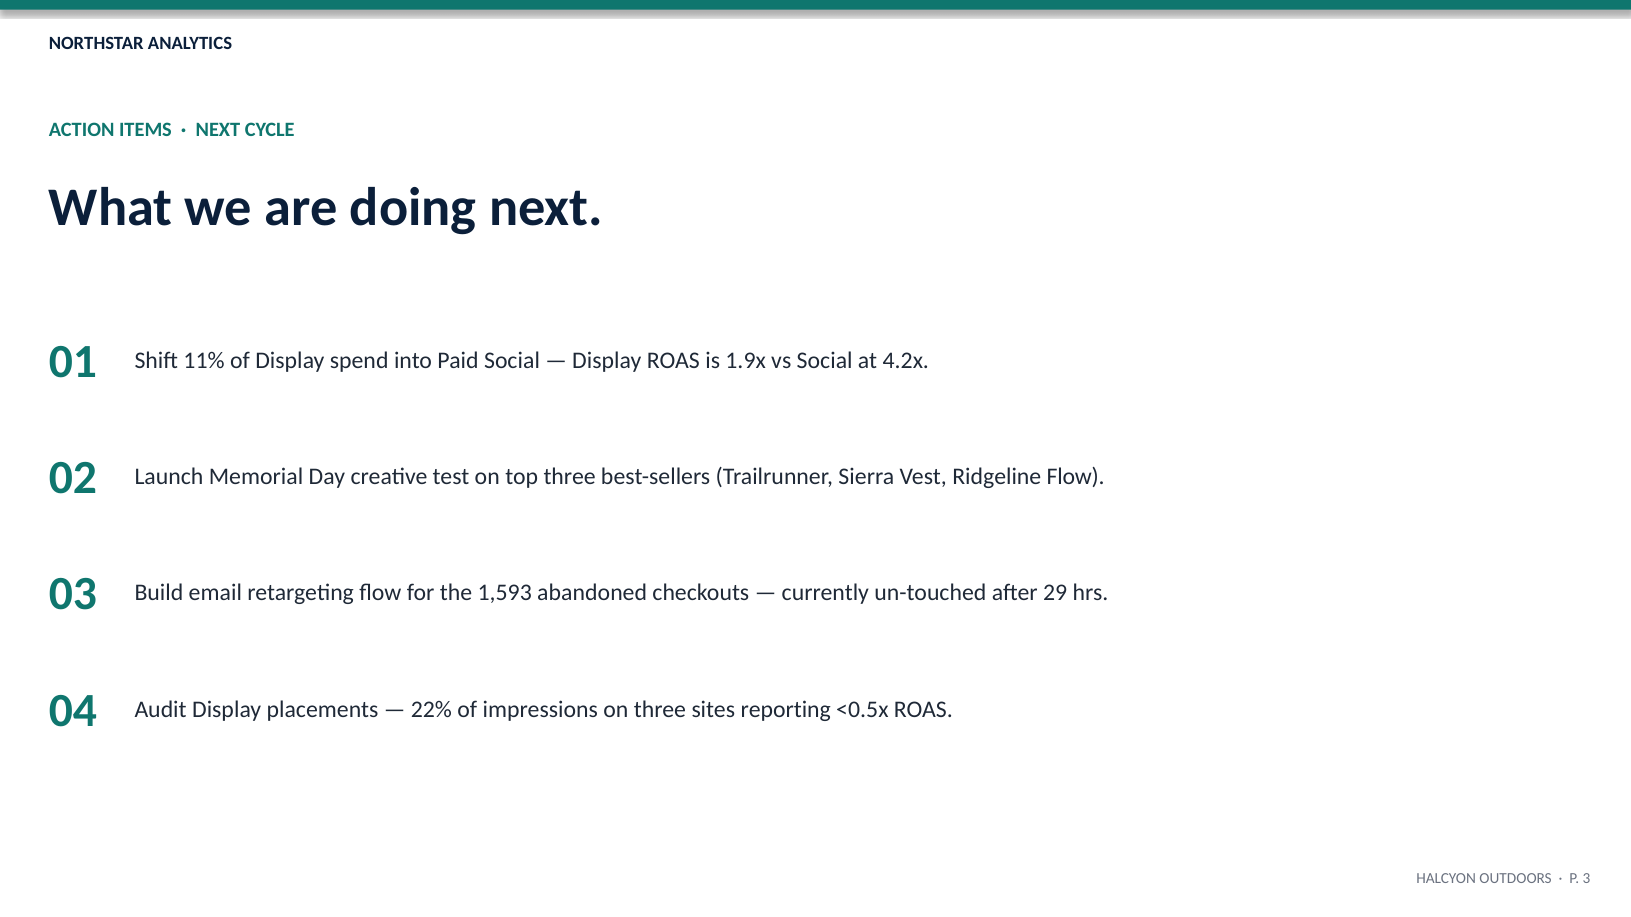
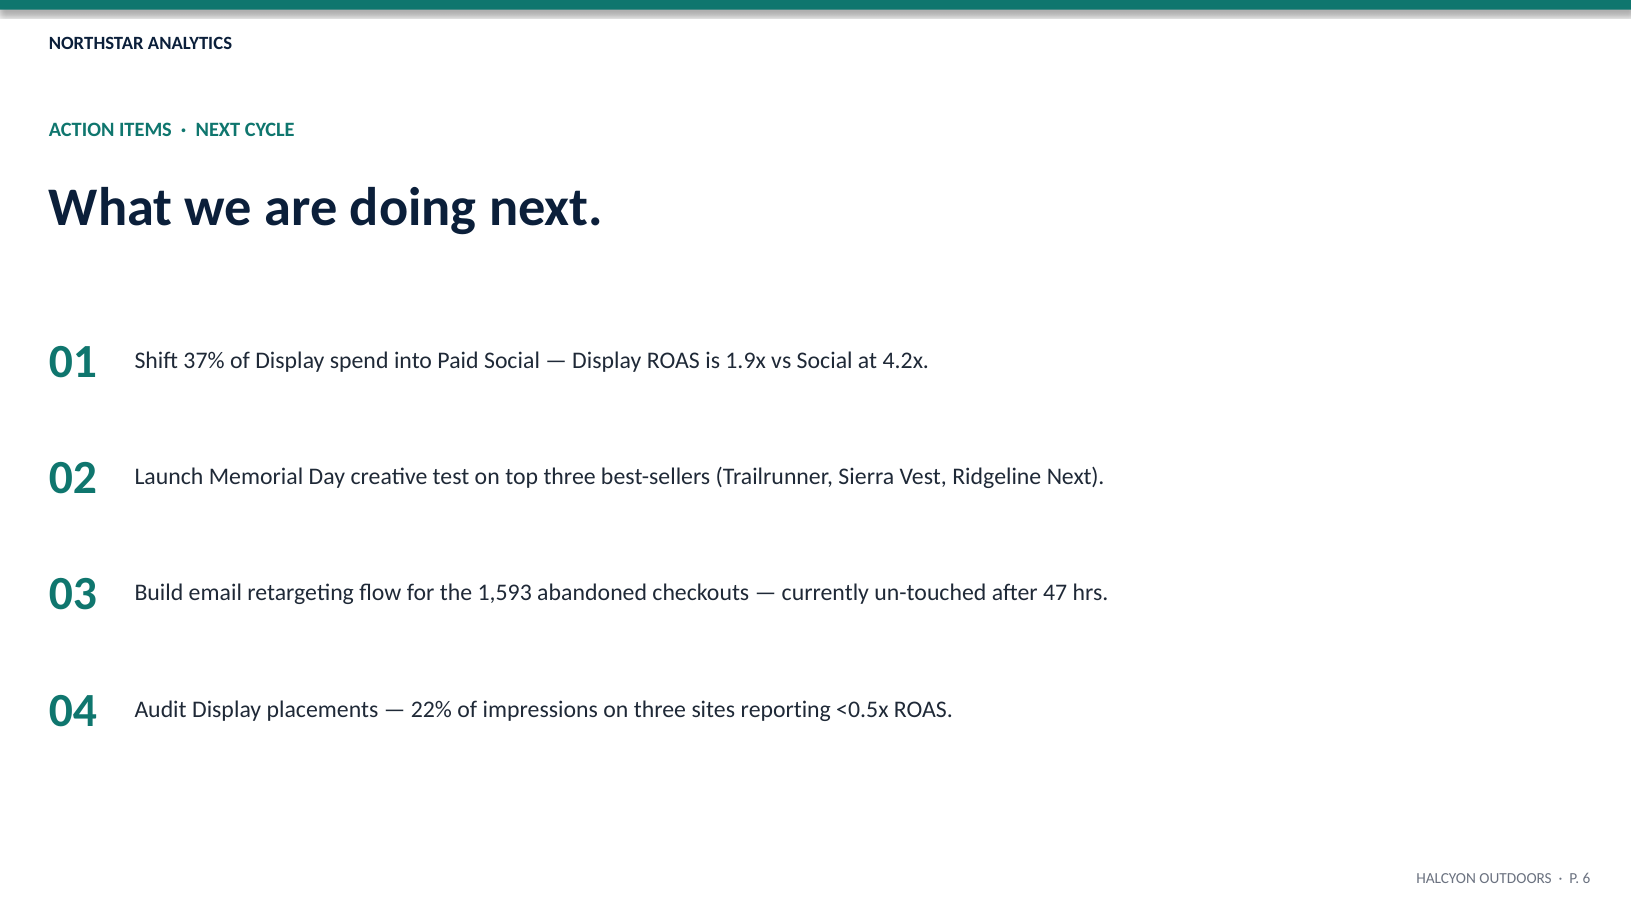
11%: 11% -> 37%
Ridgeline Flow: Flow -> Next
29: 29 -> 47
3: 3 -> 6
